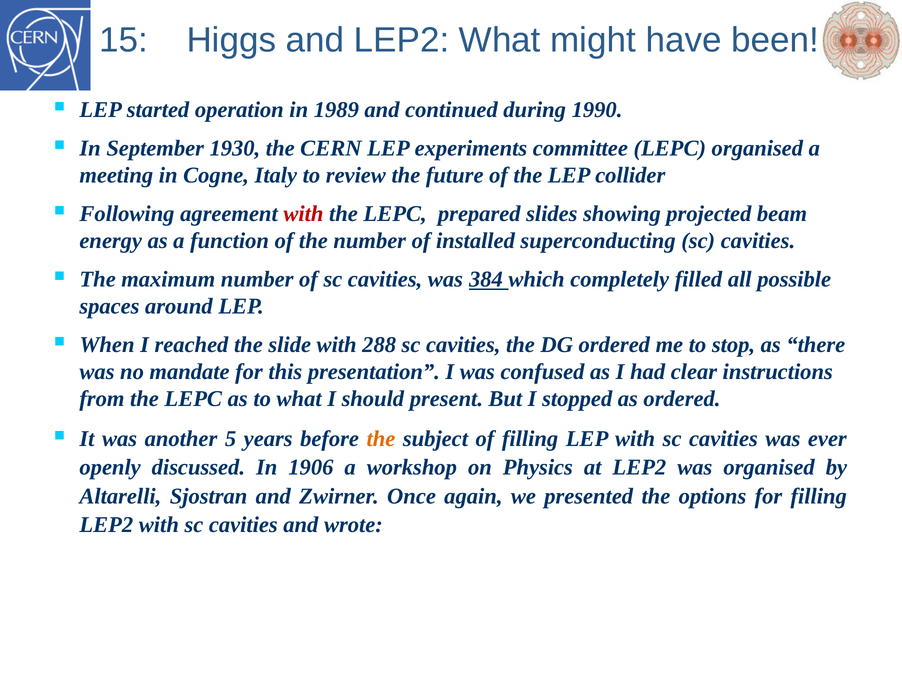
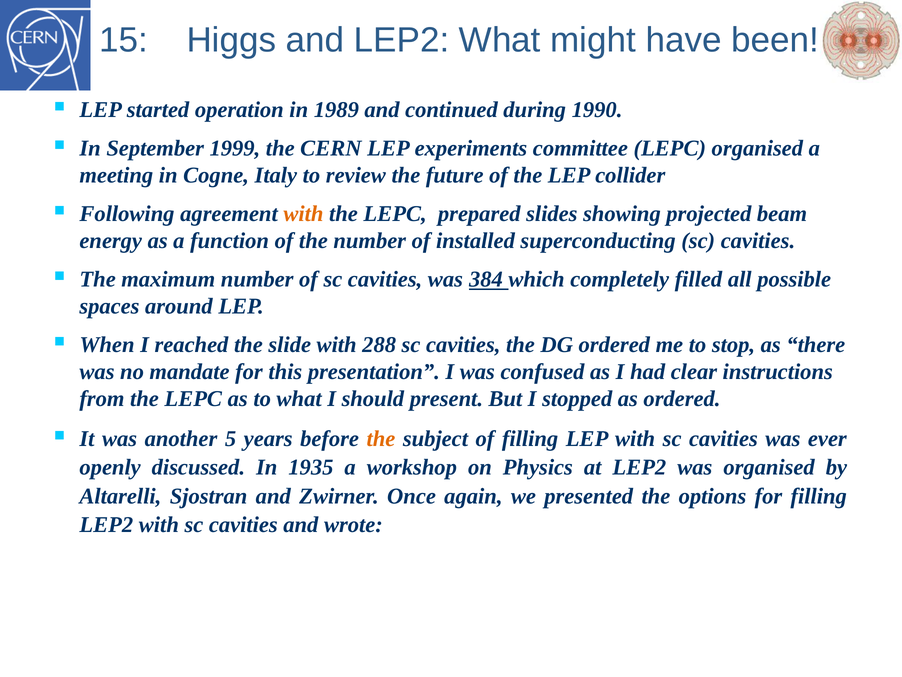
1930: 1930 -> 1999
with at (303, 214) colour: red -> orange
1906: 1906 -> 1935
